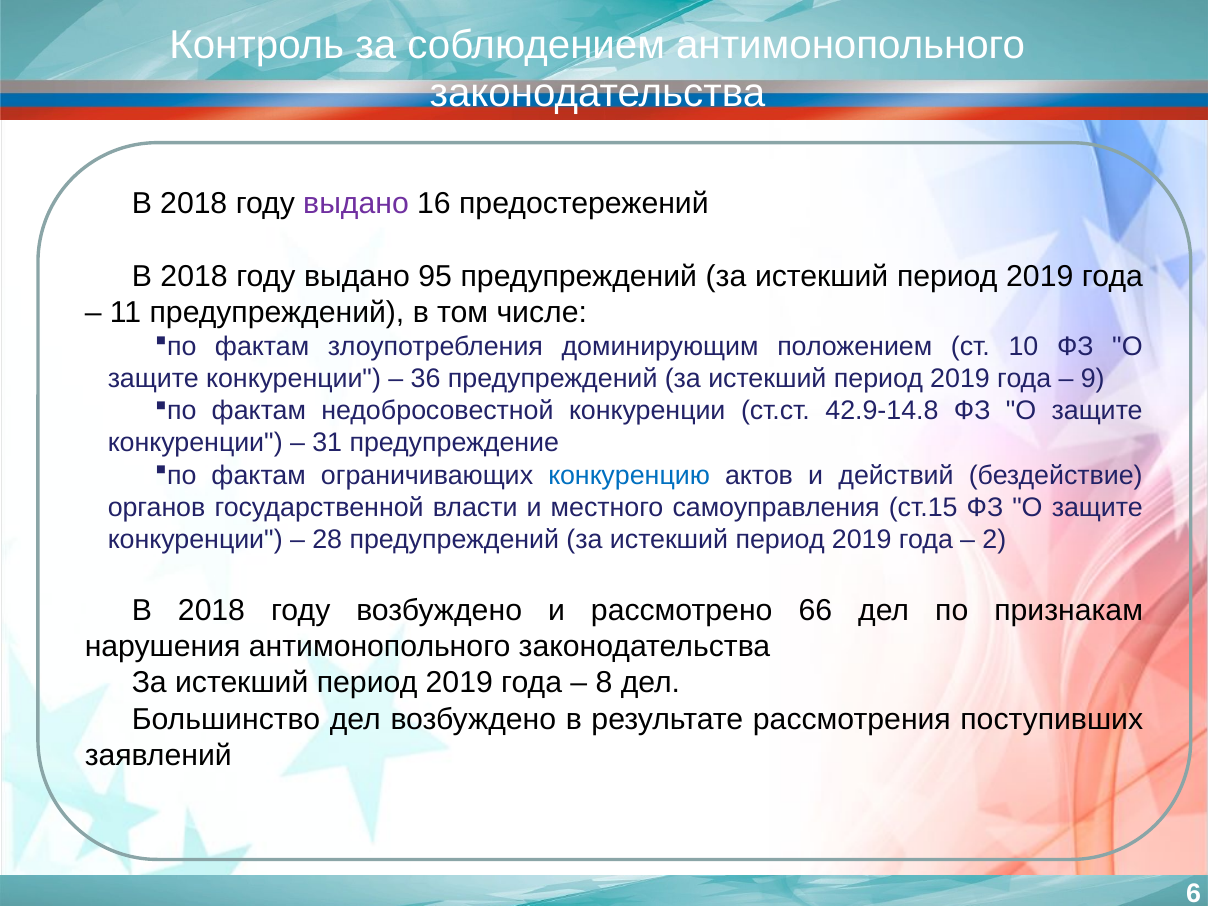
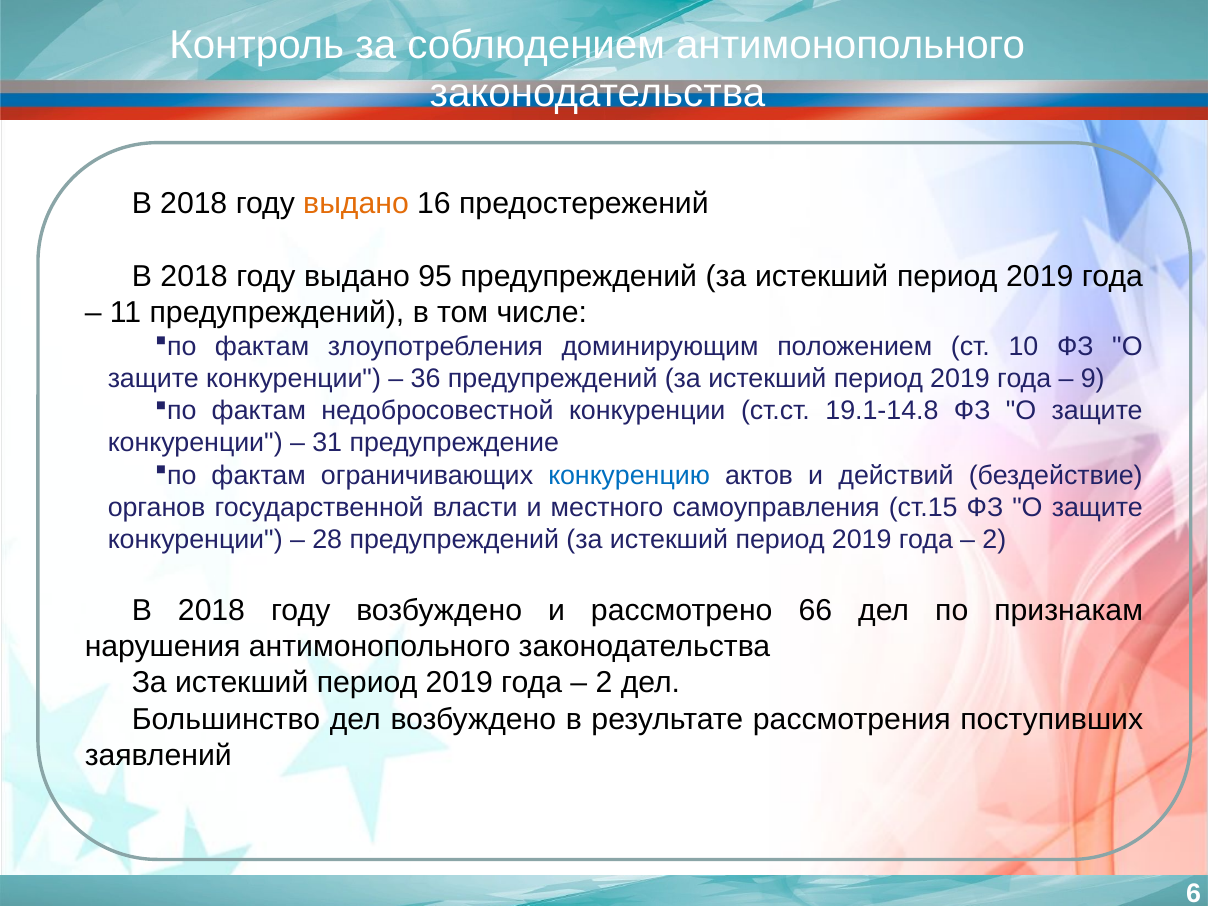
выдано at (356, 204) colour: purple -> orange
42.9-14.8: 42.9-14.8 -> 19.1-14.8
8 at (604, 683): 8 -> 2
